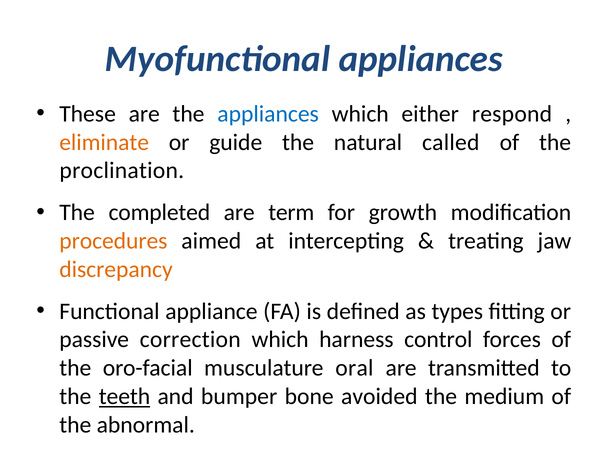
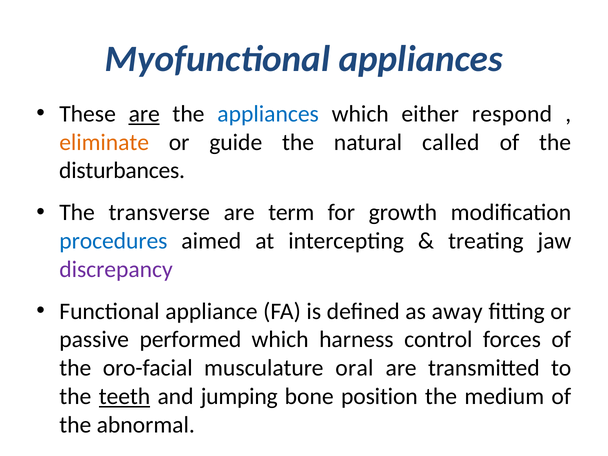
are at (144, 114) underline: none -> present
proclination: proclination -> disturbances
completed: completed -> transverse
procedures colour: orange -> blue
discrepancy colour: orange -> purple
types: types -> away
correction: correction -> performed
bumper: bumper -> jumping
avoided: avoided -> position
